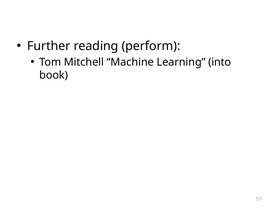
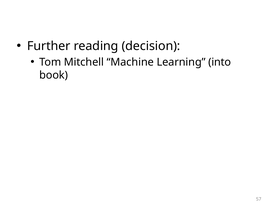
perform: perform -> decision
